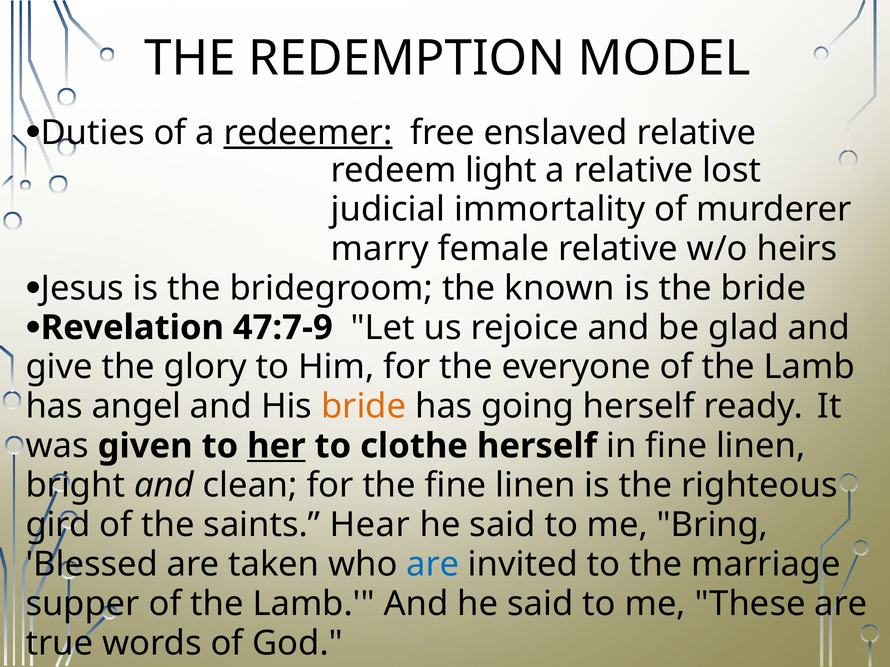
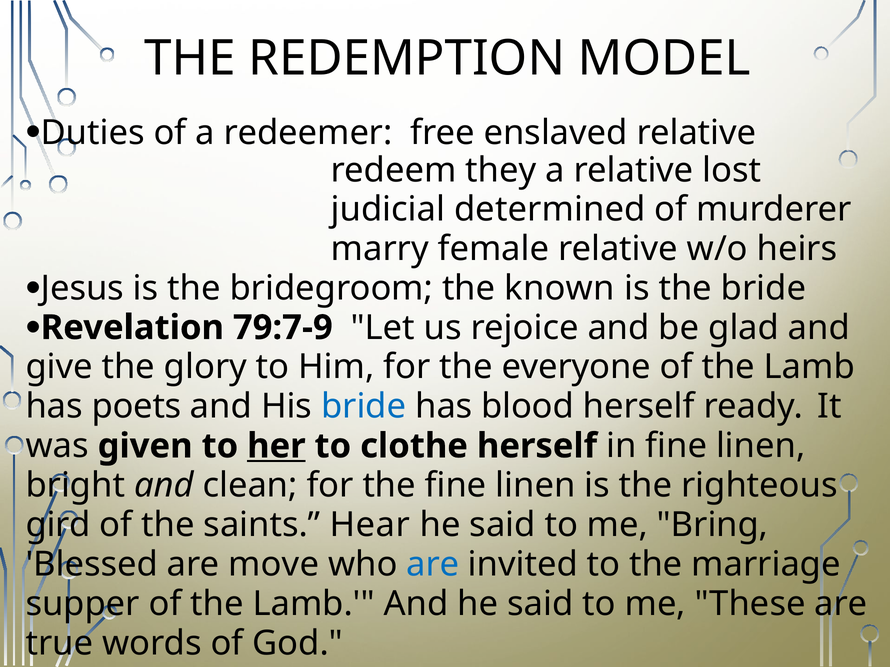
redeemer underline: present -> none
light: light -> they
immortality: immortality -> determined
47:7-9: 47:7-9 -> 79:7-9
angel: angel -> poets
bride at (364, 407) colour: orange -> blue
going: going -> blood
taken: taken -> move
